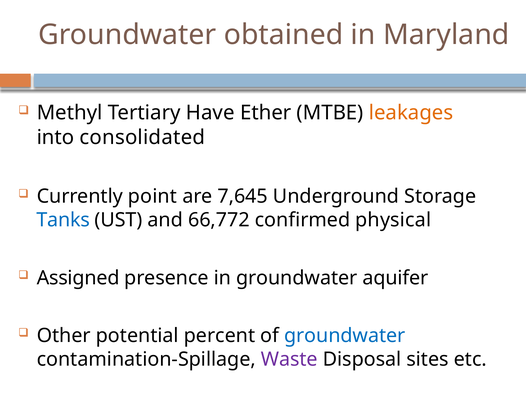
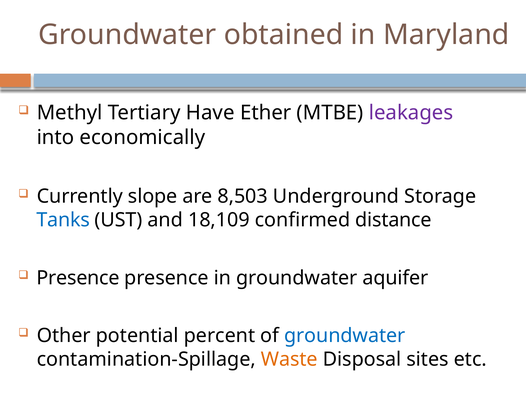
leakages colour: orange -> purple
consolidated: consolidated -> economically
point: point -> slope
7,645: 7,645 -> 8,503
66,772: 66,772 -> 18,109
physical: physical -> distance
Assigned at (78, 277): Assigned -> Presence
Waste colour: purple -> orange
